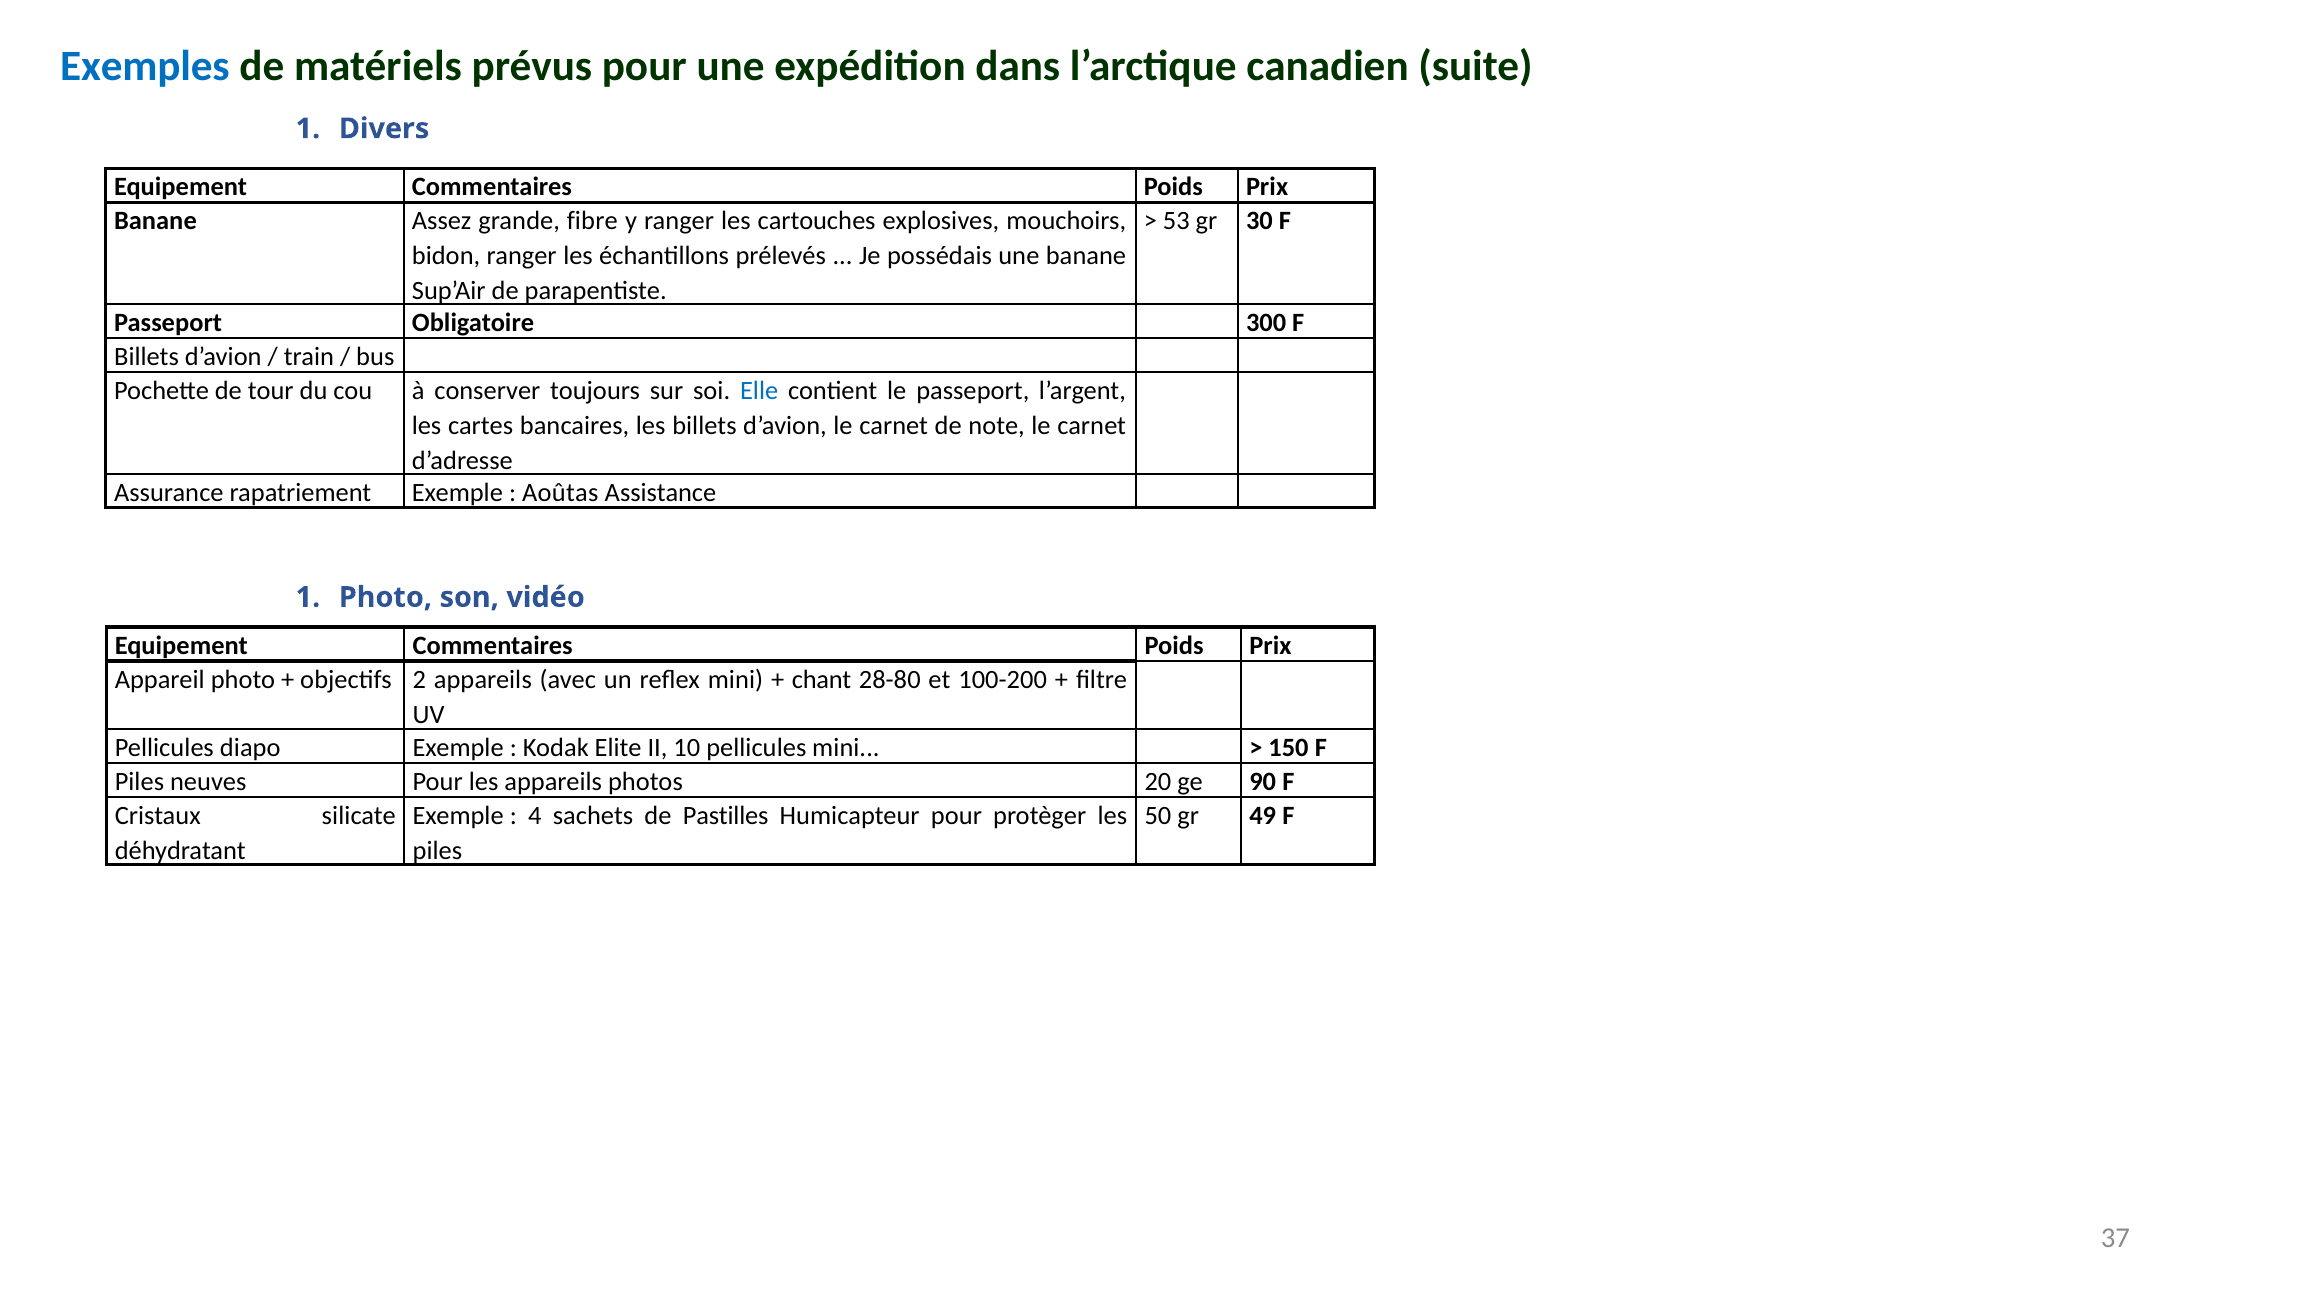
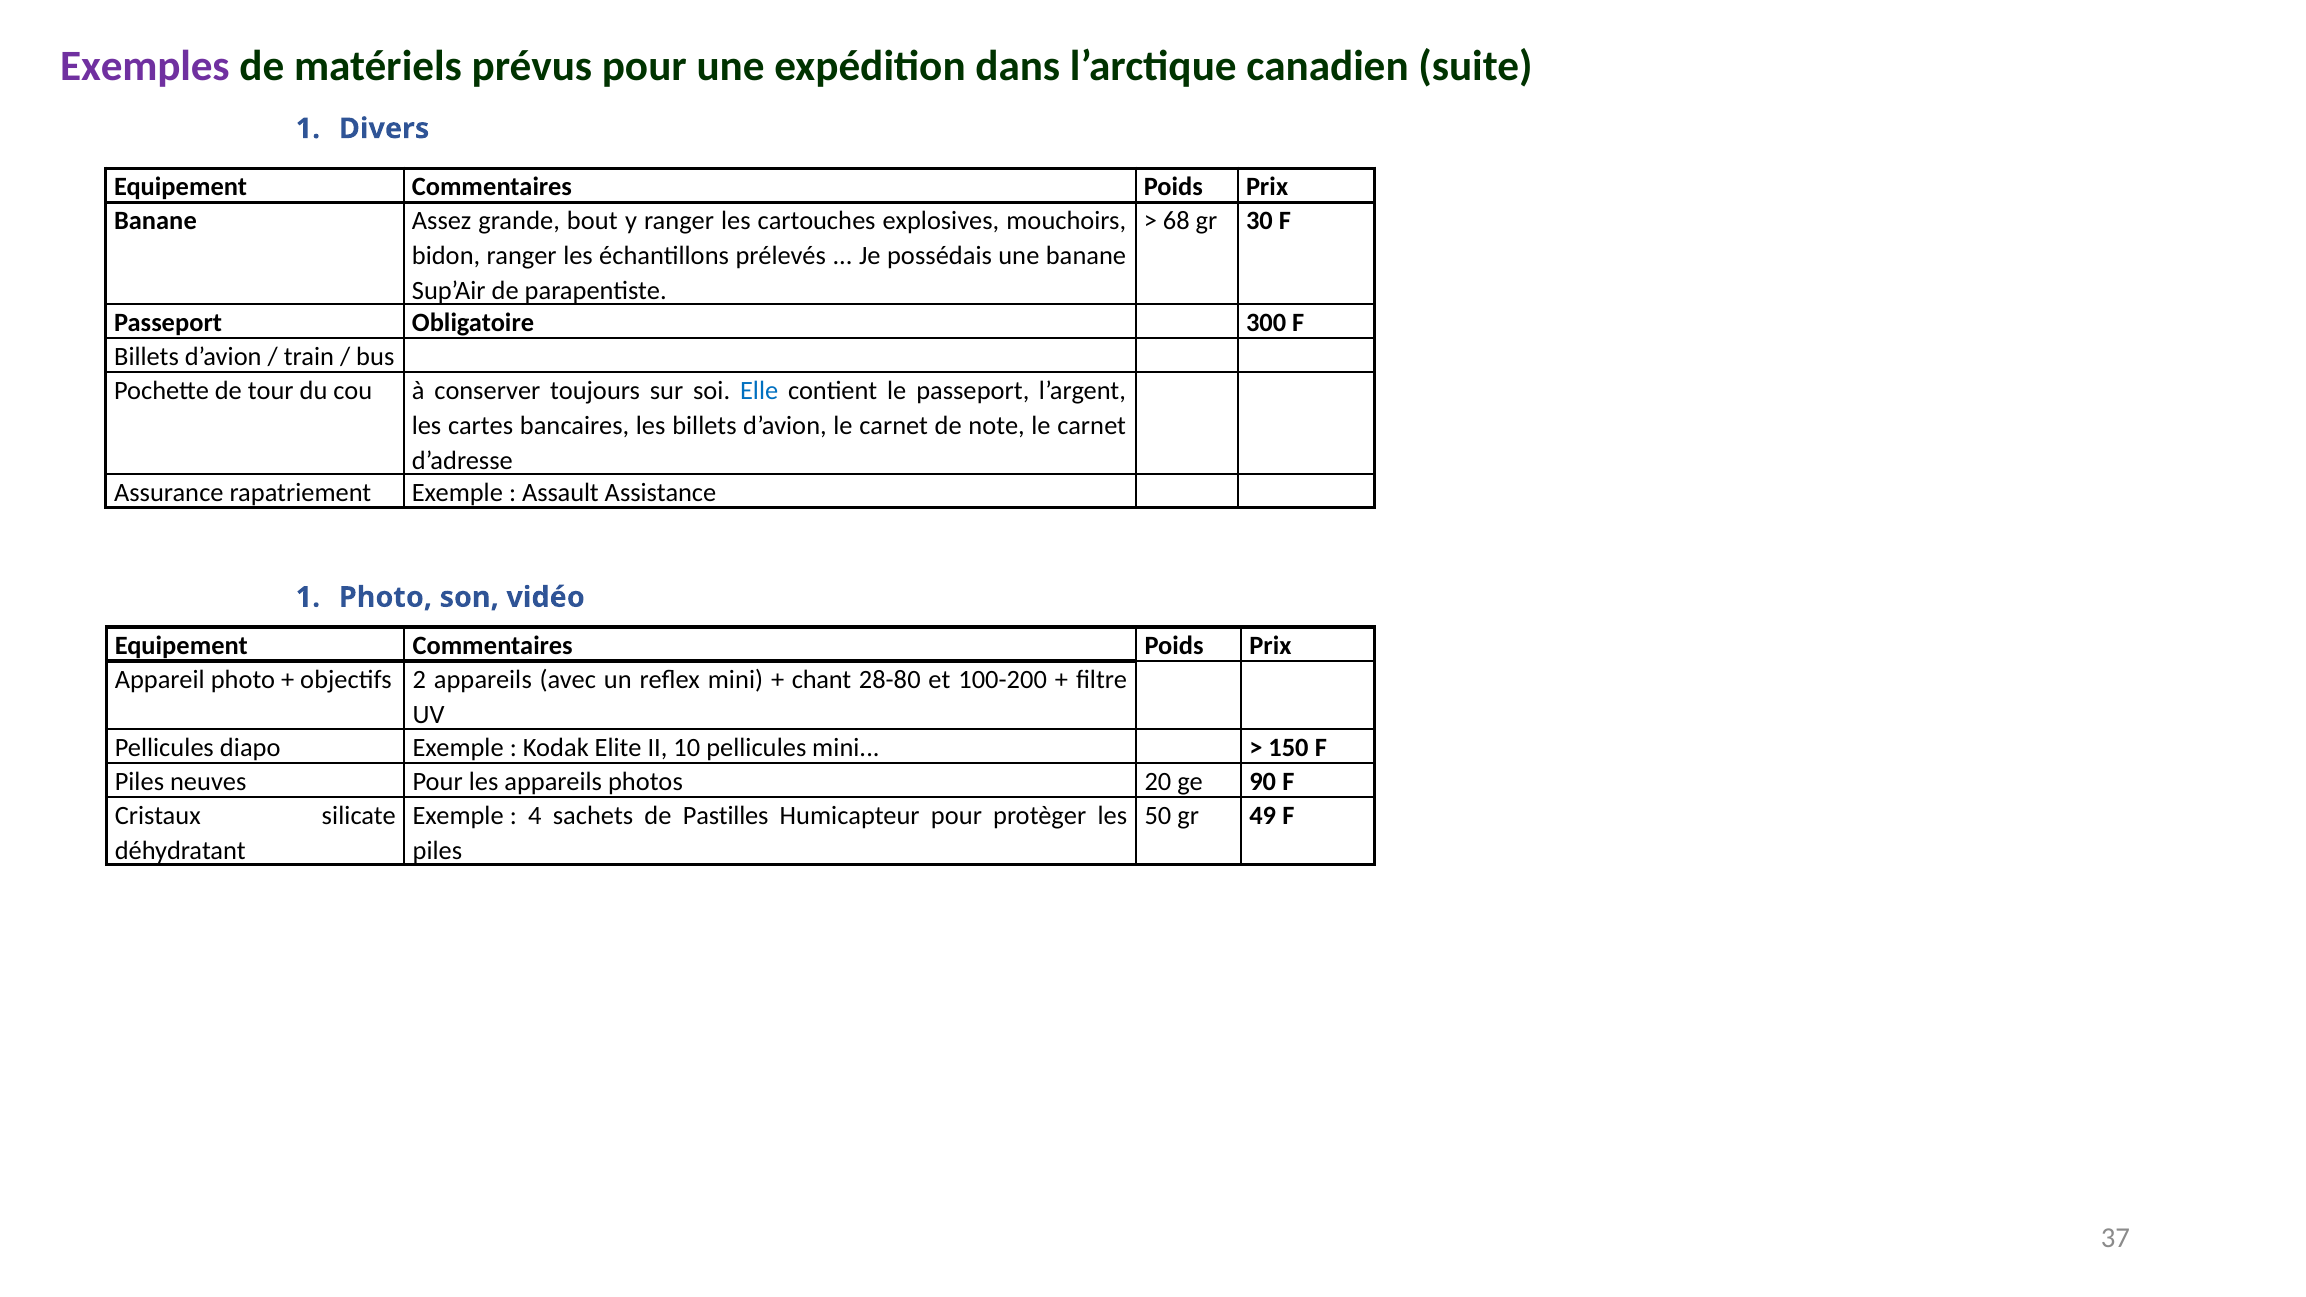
Exemples colour: blue -> purple
fibre: fibre -> bout
53: 53 -> 68
Aoûtas: Aoûtas -> Assault
